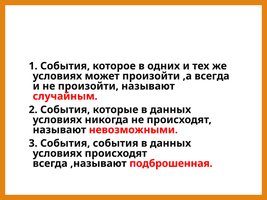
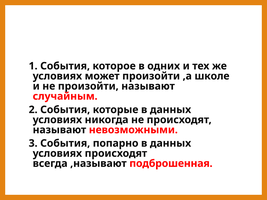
,а всегда: всегда -> школе
События события: события -> попарно
